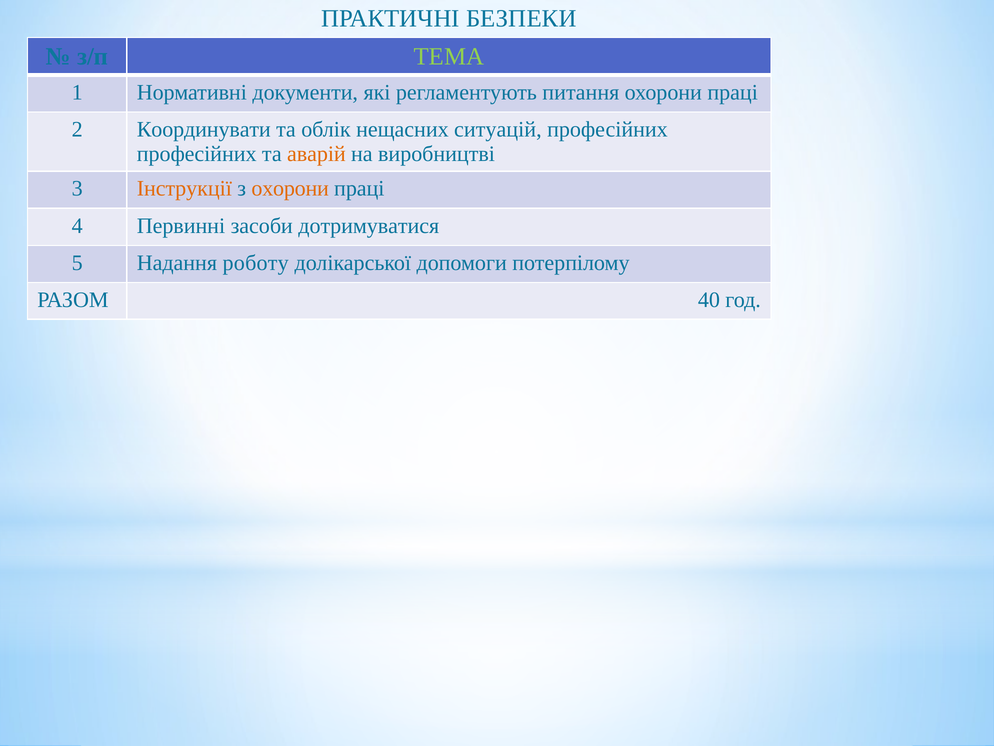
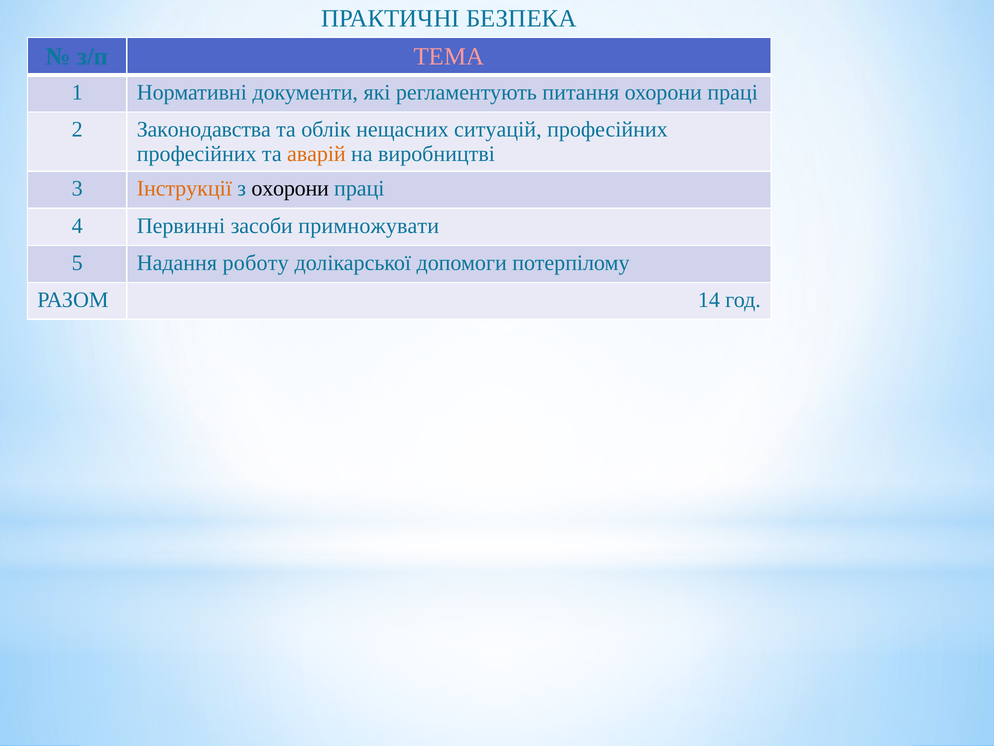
БЕЗПЕКИ: БЕЗПЕКИ -> БЕЗПЕКА
ТЕМА colour: light green -> pink
Координувати: Координувати -> Законодавства
охорони at (290, 188) colour: orange -> black
дотримуватися: дотримуватися -> примножувати
40: 40 -> 14
